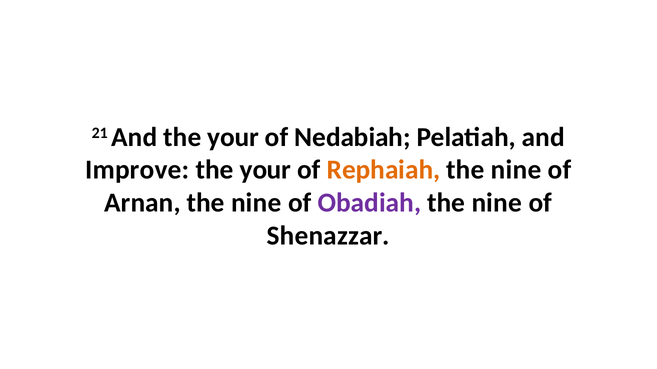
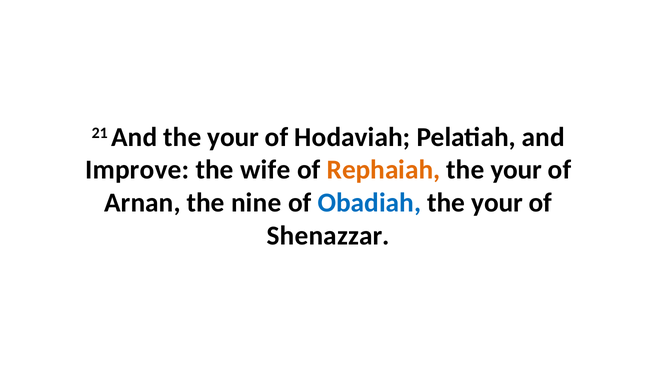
Nedabiah: Nedabiah -> Hodaviah
your at (265, 170): your -> wife
nine at (516, 170): nine -> your
Obadiah colour: purple -> blue
nine at (497, 203): nine -> your
